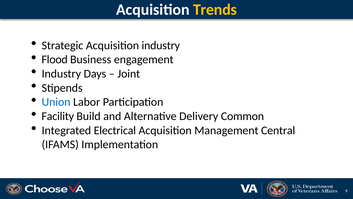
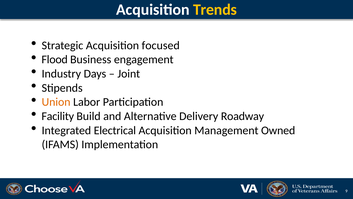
Acquisition industry: industry -> focused
Union colour: blue -> orange
Common: Common -> Roadway
Central: Central -> Owned
